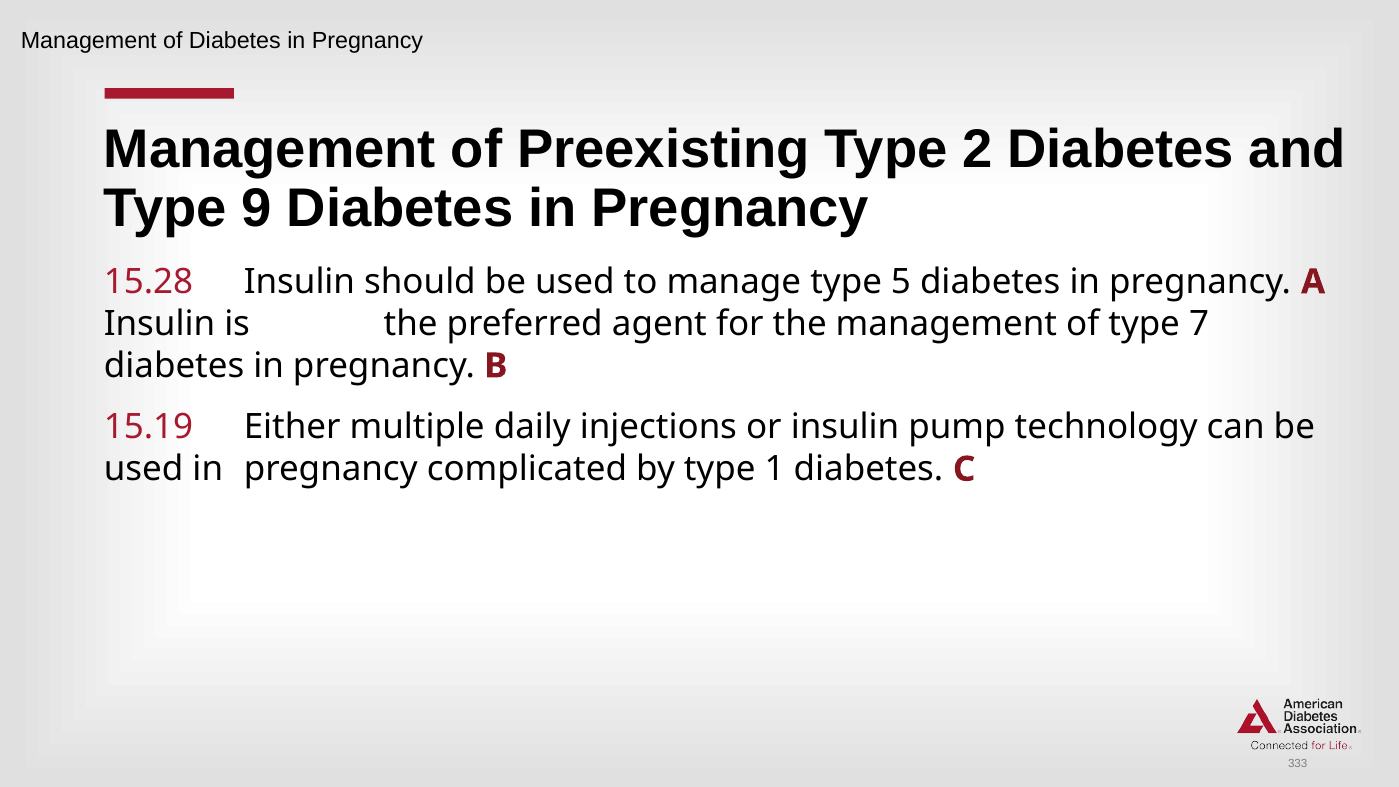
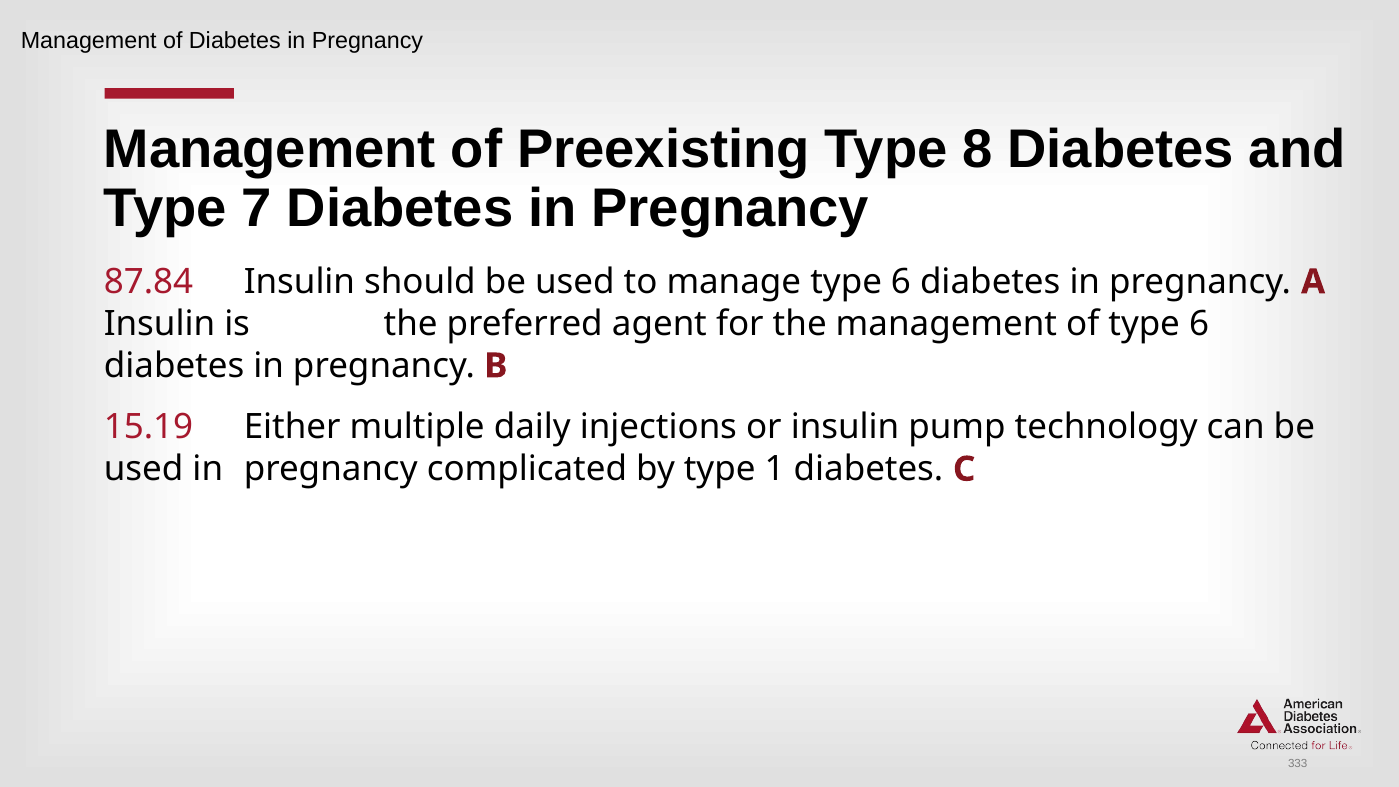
2: 2 -> 8
9: 9 -> 7
15.28: 15.28 -> 87.84
manage type 5: 5 -> 6
of type 7: 7 -> 6
